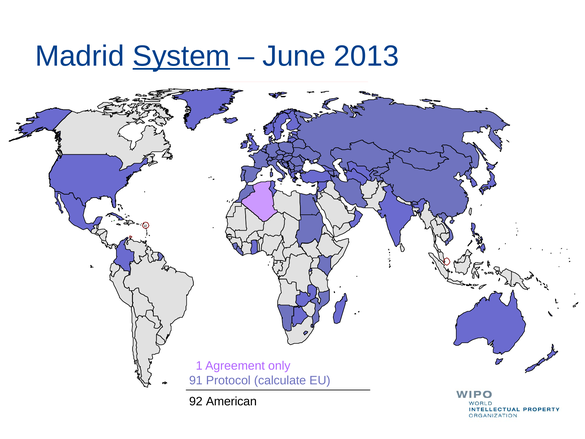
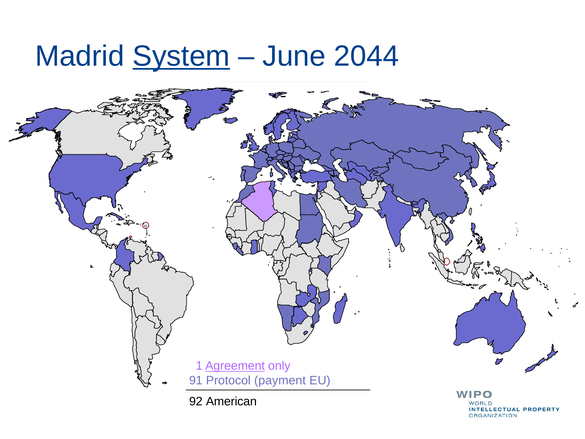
2013: 2013 -> 2044
Agreement underline: none -> present
calculate: calculate -> payment
